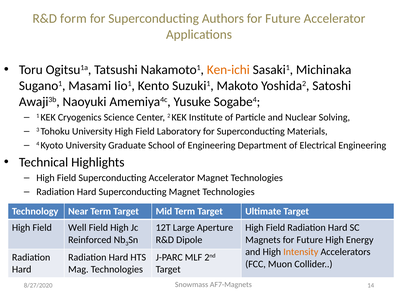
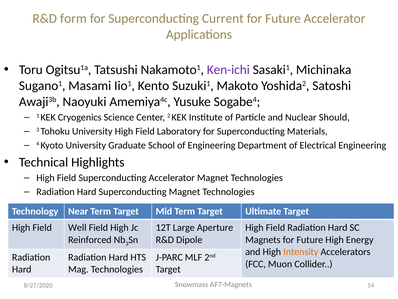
Authors: Authors -> Current
Ken-ichi colour: orange -> purple
Solving: Solving -> Should
